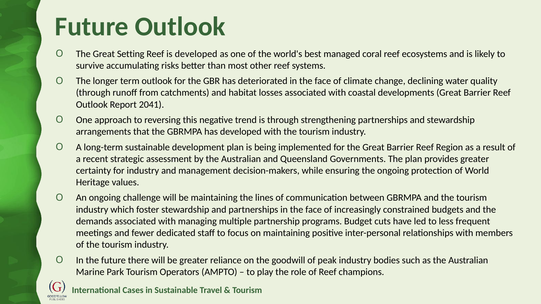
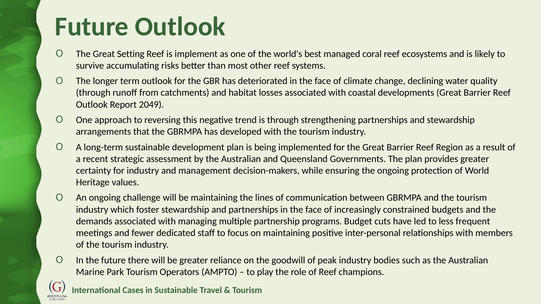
is developed: developed -> implement
2041: 2041 -> 2049
